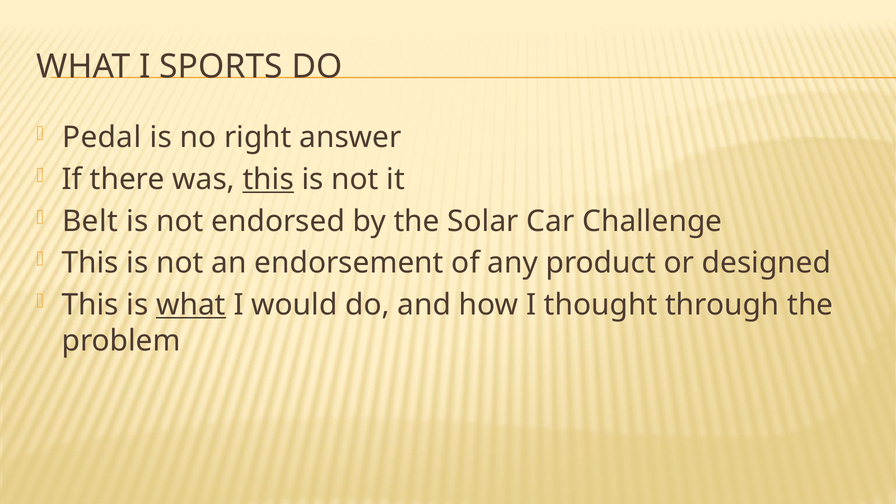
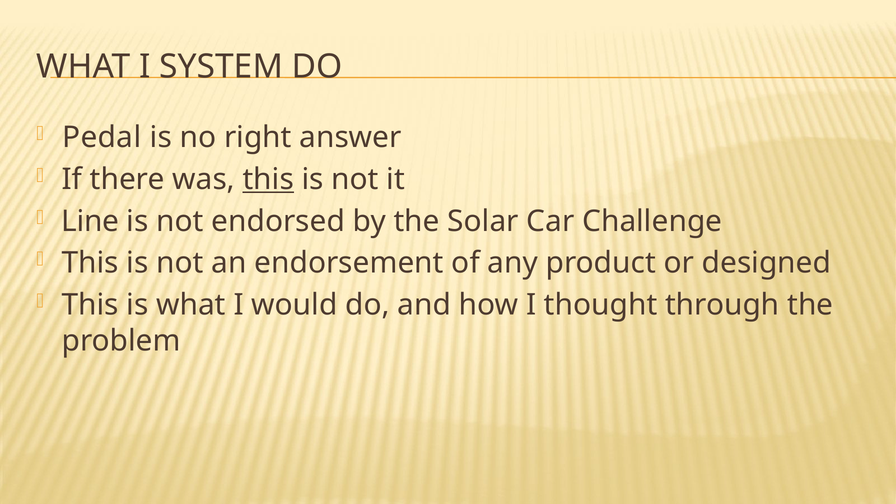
SPORTS: SPORTS -> SYSTEM
Belt: Belt -> Line
what at (191, 305) underline: present -> none
